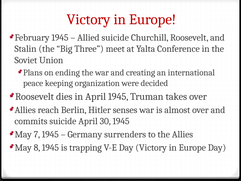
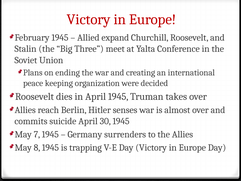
Allied suicide: suicide -> expand
